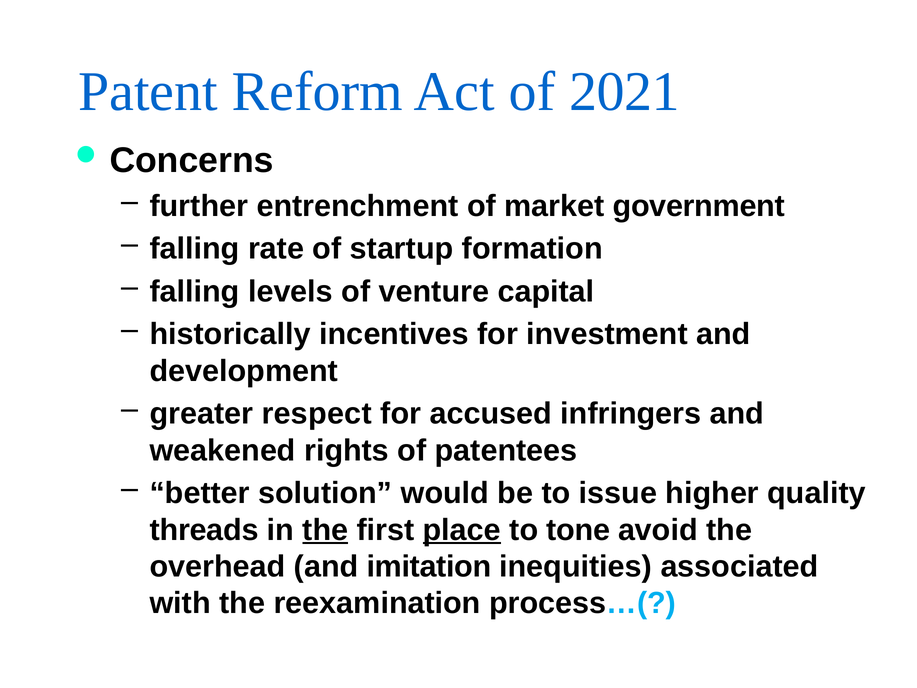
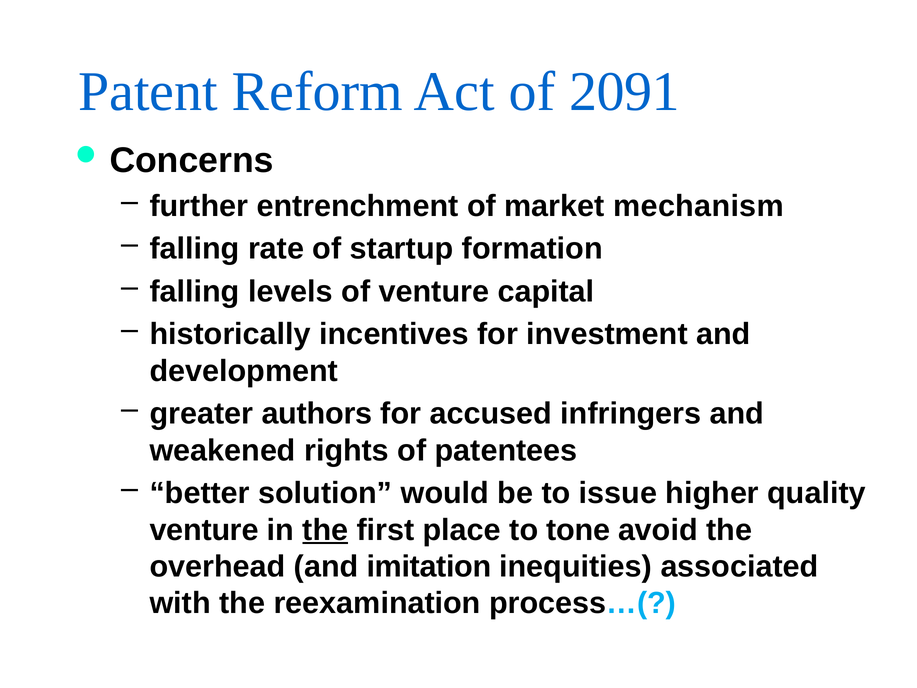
2021: 2021 -> 2091
government: government -> mechanism
respect: respect -> authors
threads at (204, 530): threads -> venture
place underline: present -> none
